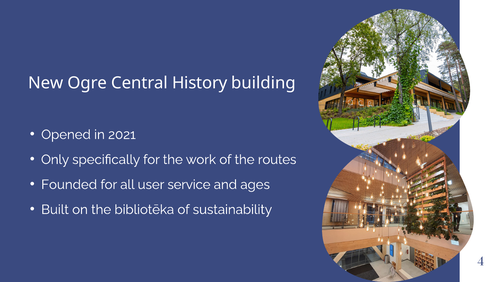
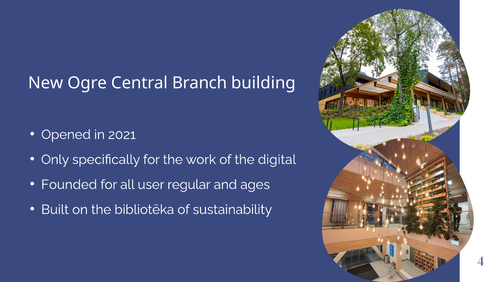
History: History -> Branch
routes: routes -> digital
service: service -> regular
